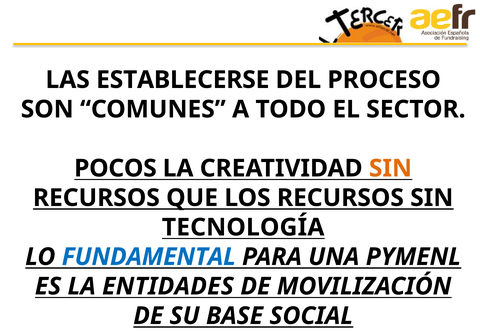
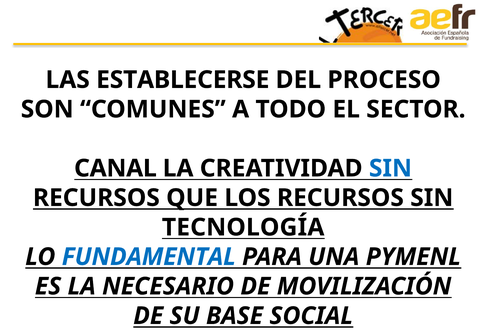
POCOS: POCOS -> CANAL
SIN at (390, 168) colour: orange -> blue
ENTIDADES: ENTIDADES -> NECESARIO
